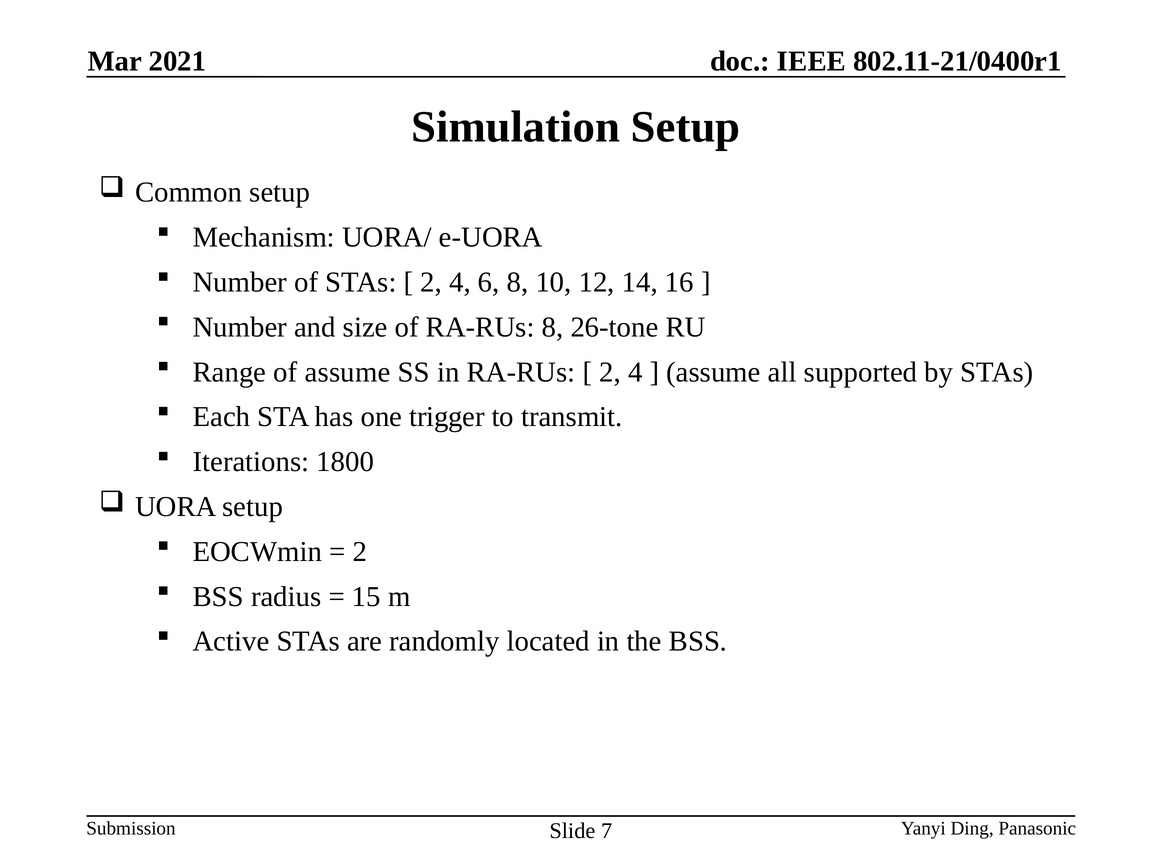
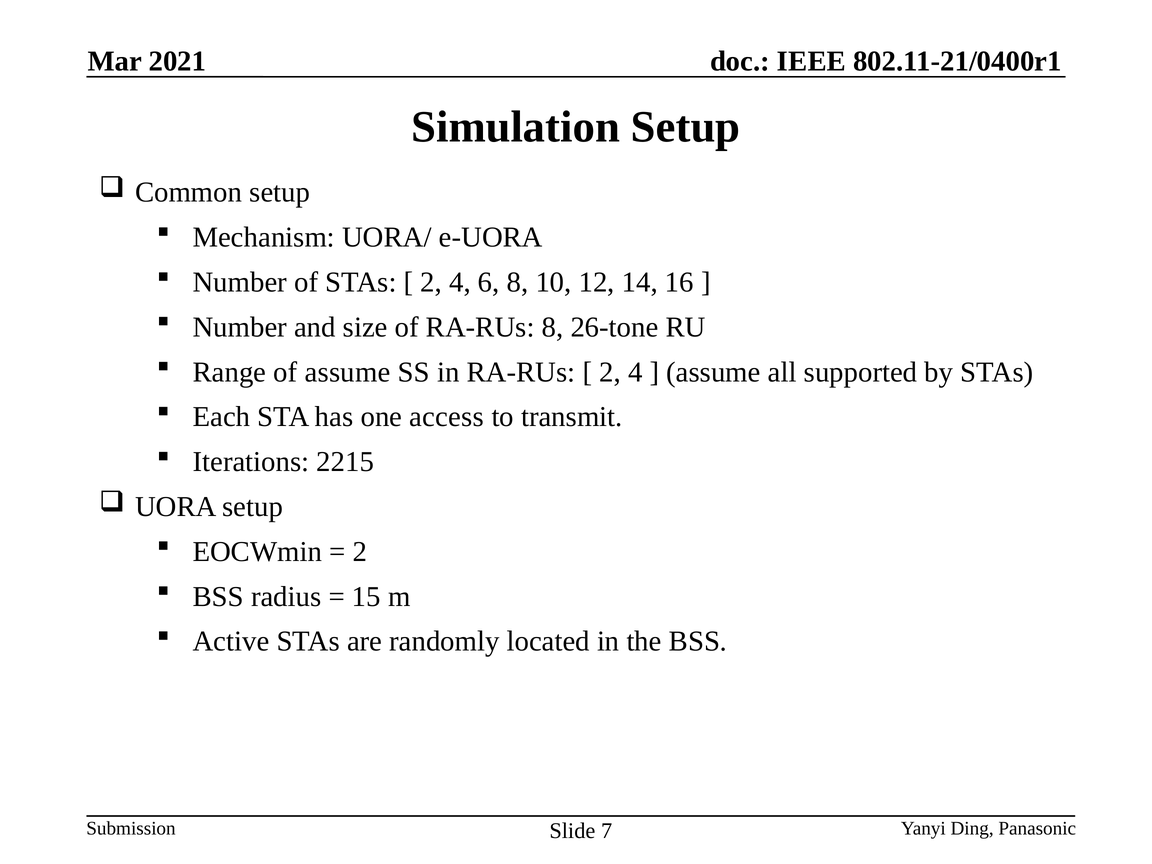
trigger: trigger -> access
1800: 1800 -> 2215
